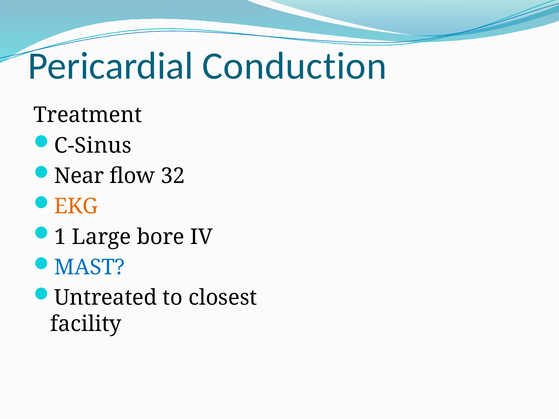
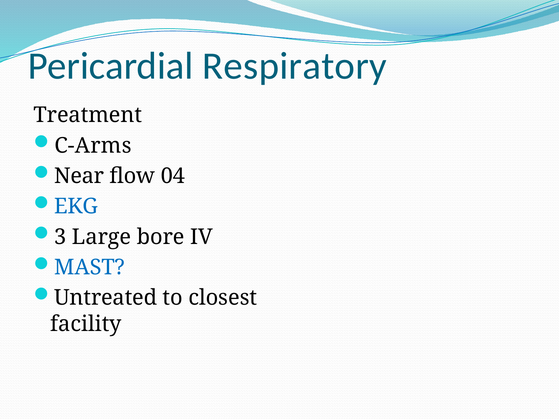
Conduction: Conduction -> Respiratory
C-Sinus: C-Sinus -> C-Arms
32: 32 -> 04
EKG colour: orange -> blue
1: 1 -> 3
